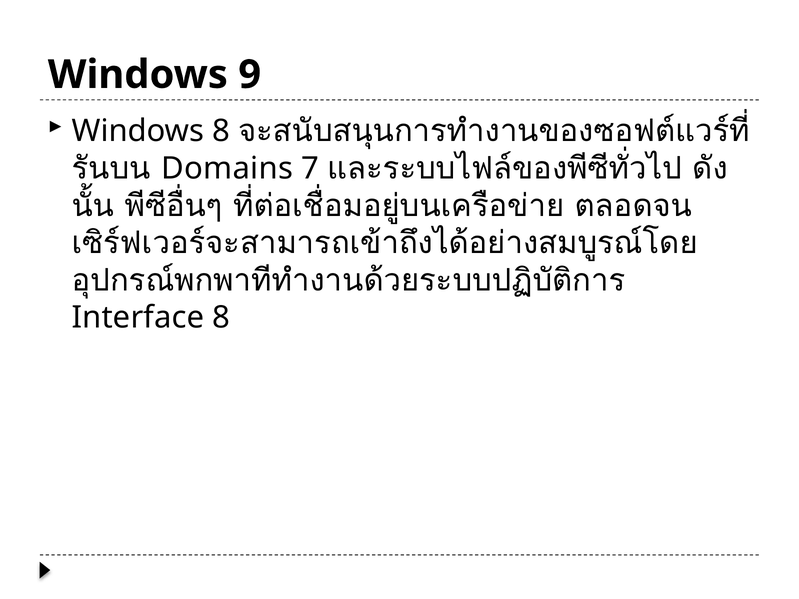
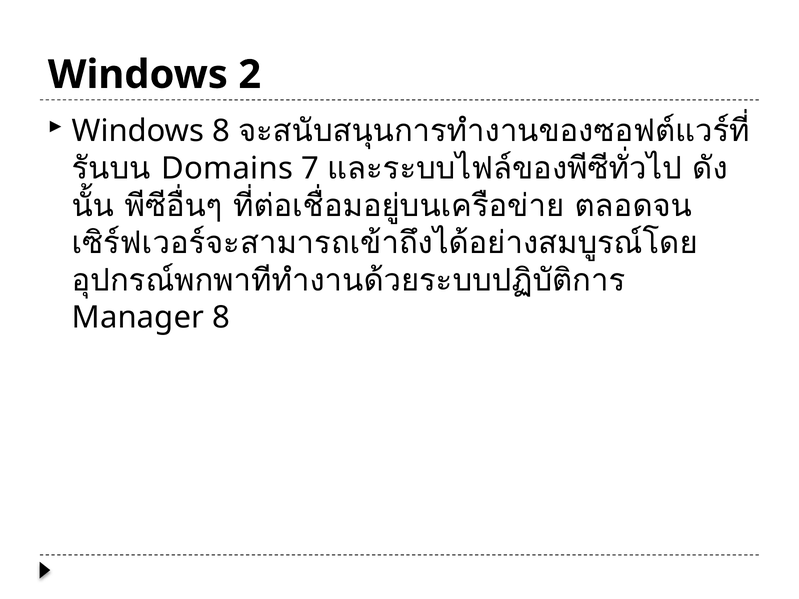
9: 9 -> 2
Interface: Interface -> Manager
